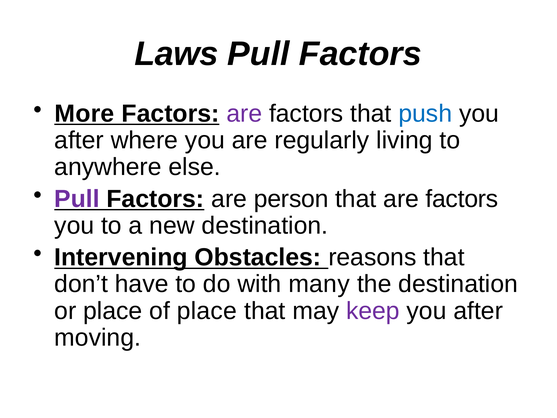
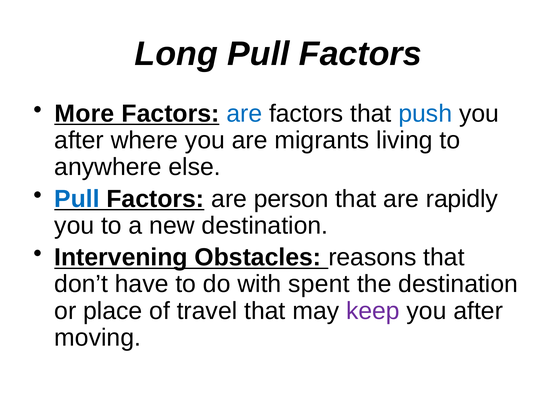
Laws: Laws -> Long
are at (244, 113) colour: purple -> blue
regularly: regularly -> migrants
Pull at (77, 199) colour: purple -> blue
that are factors: factors -> rapidly
many: many -> spent
of place: place -> travel
